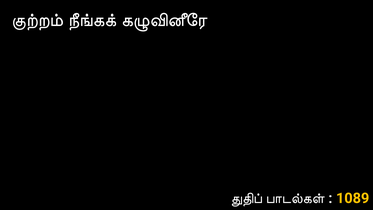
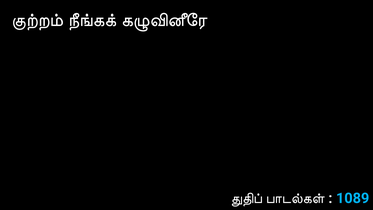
1089 colour: yellow -> light blue
